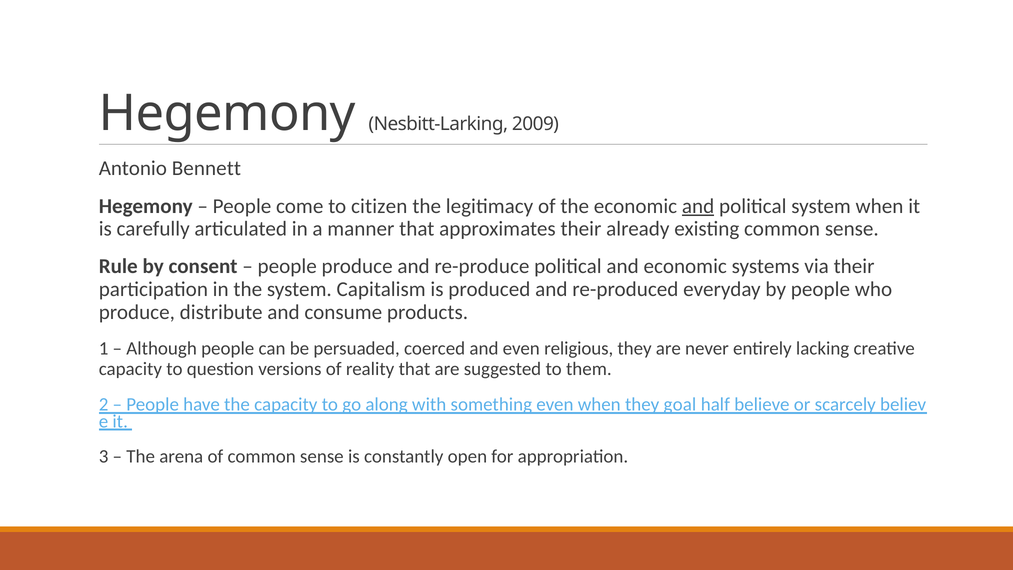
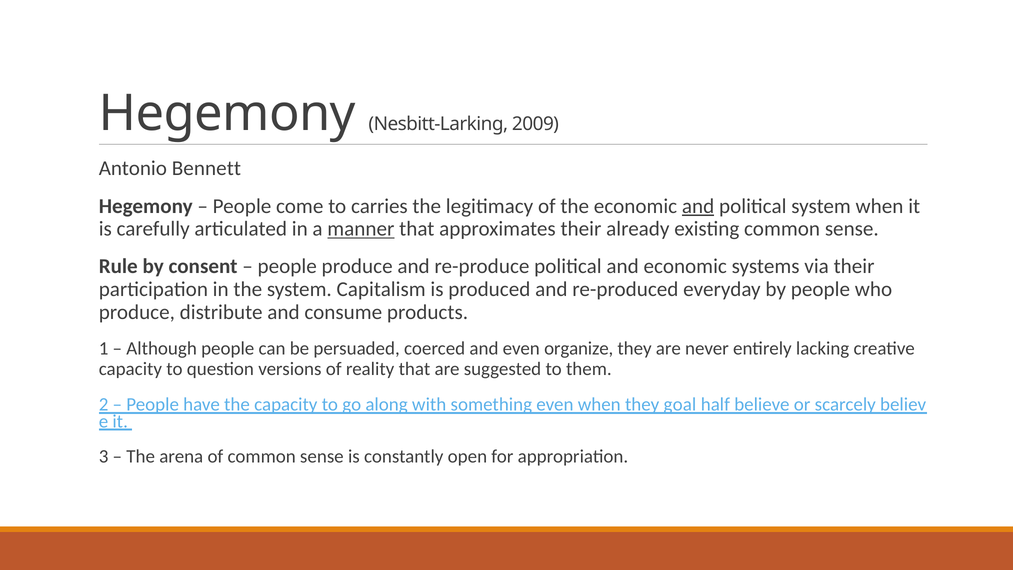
citizen: citizen -> carries
manner underline: none -> present
religious: religious -> organize
